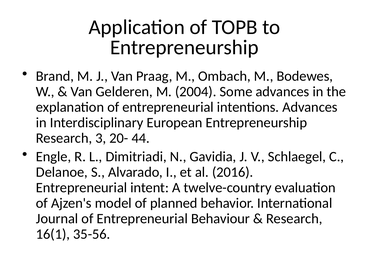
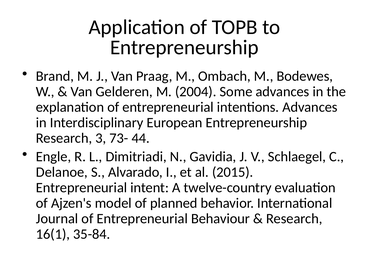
20-: 20- -> 73-
2016: 2016 -> 2015
35-56: 35-56 -> 35-84
